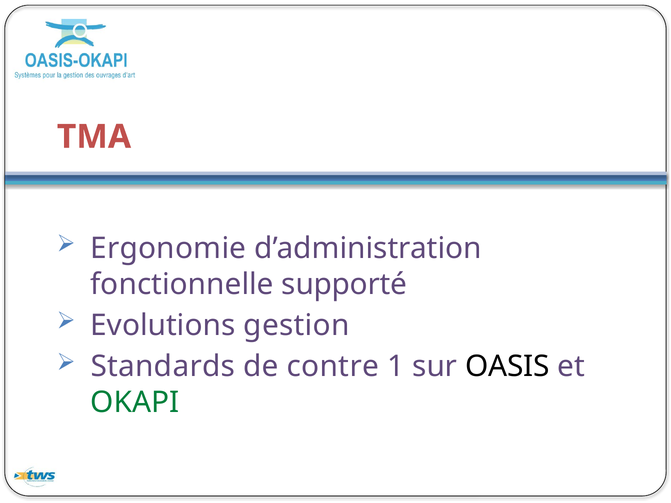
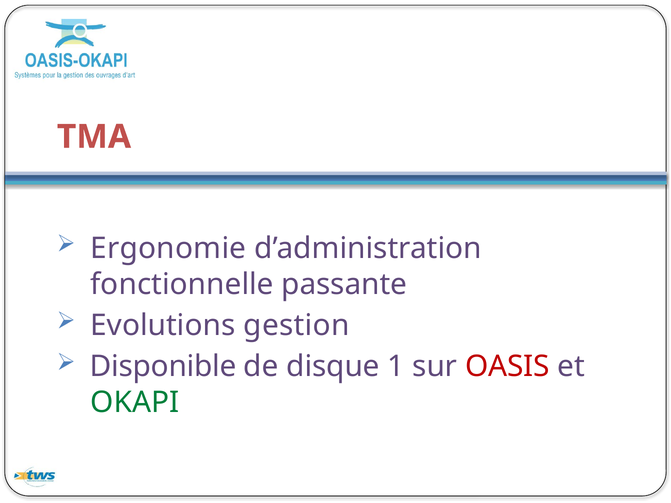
supporté: supporté -> passante
Standards: Standards -> Disponible
contre: contre -> disque
OASIS colour: black -> red
